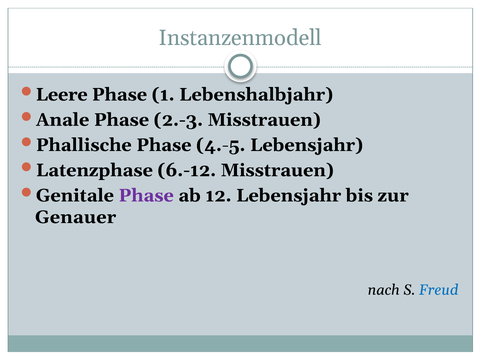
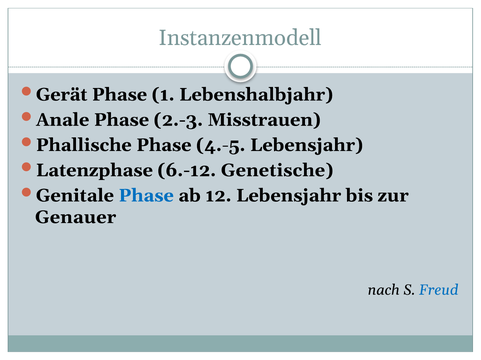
Leere: Leere -> Gerät
6.-12 Misstrauen: Misstrauen -> Genetische
Phase at (146, 196) colour: purple -> blue
